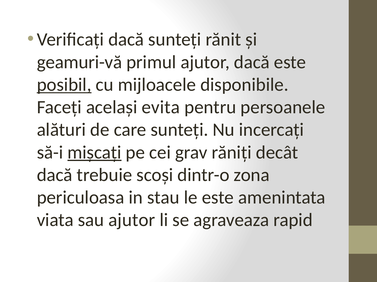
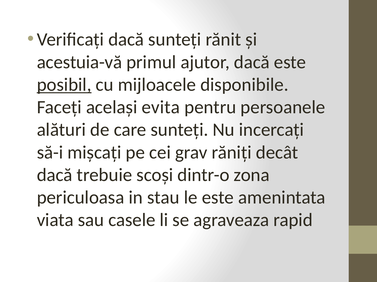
geamuri-vă: geamuri-vă -> acestuia-vă
mişcaţi underline: present -> none
sau ajutor: ajutor -> casele
